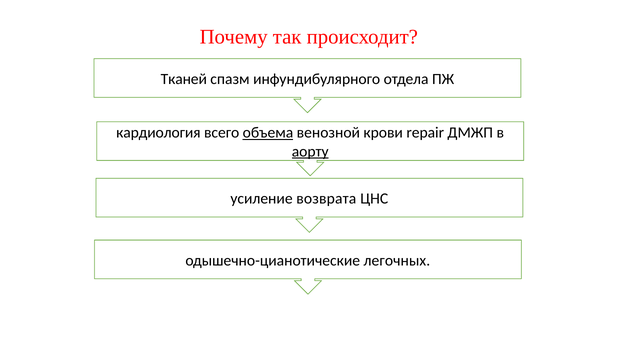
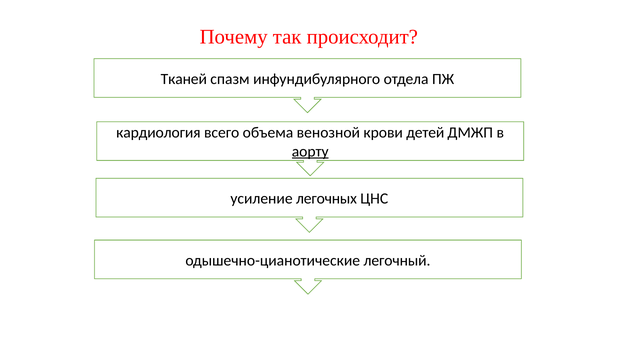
объема underline: present -> none
repair: repair -> детей
возврата: возврата -> легочных
легочных: легочных -> легочный
